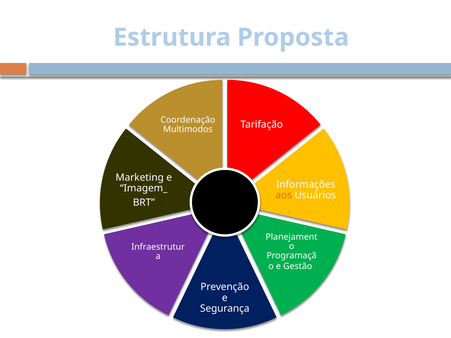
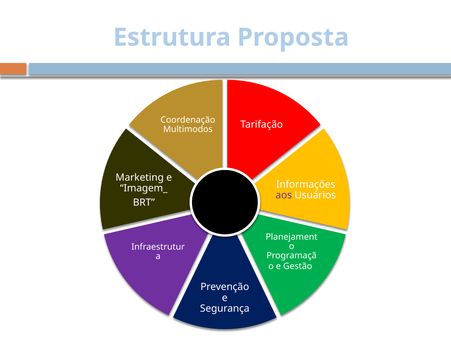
aos colour: orange -> purple
